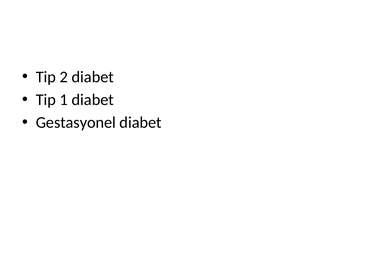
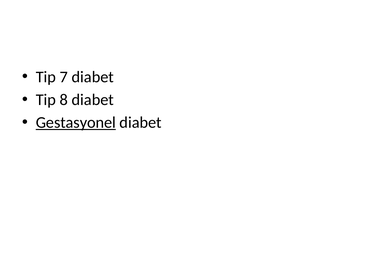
2: 2 -> 7
1: 1 -> 8
Gestasyonel underline: none -> present
